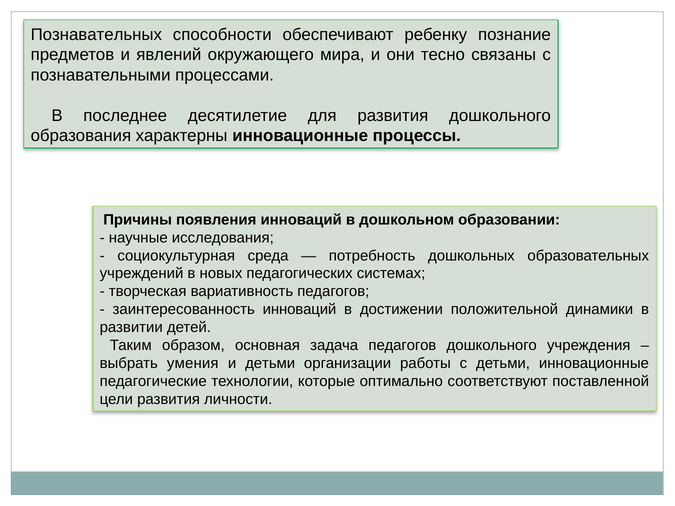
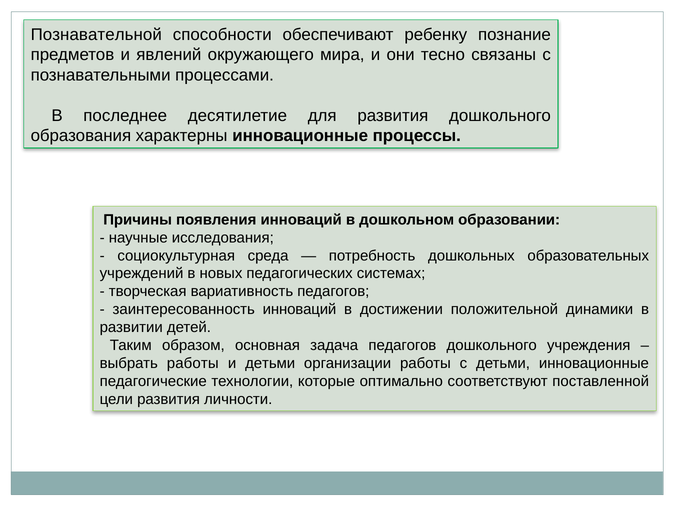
Познавательных: Познавательных -> Познавательной
выбрать умения: умения -> работы
